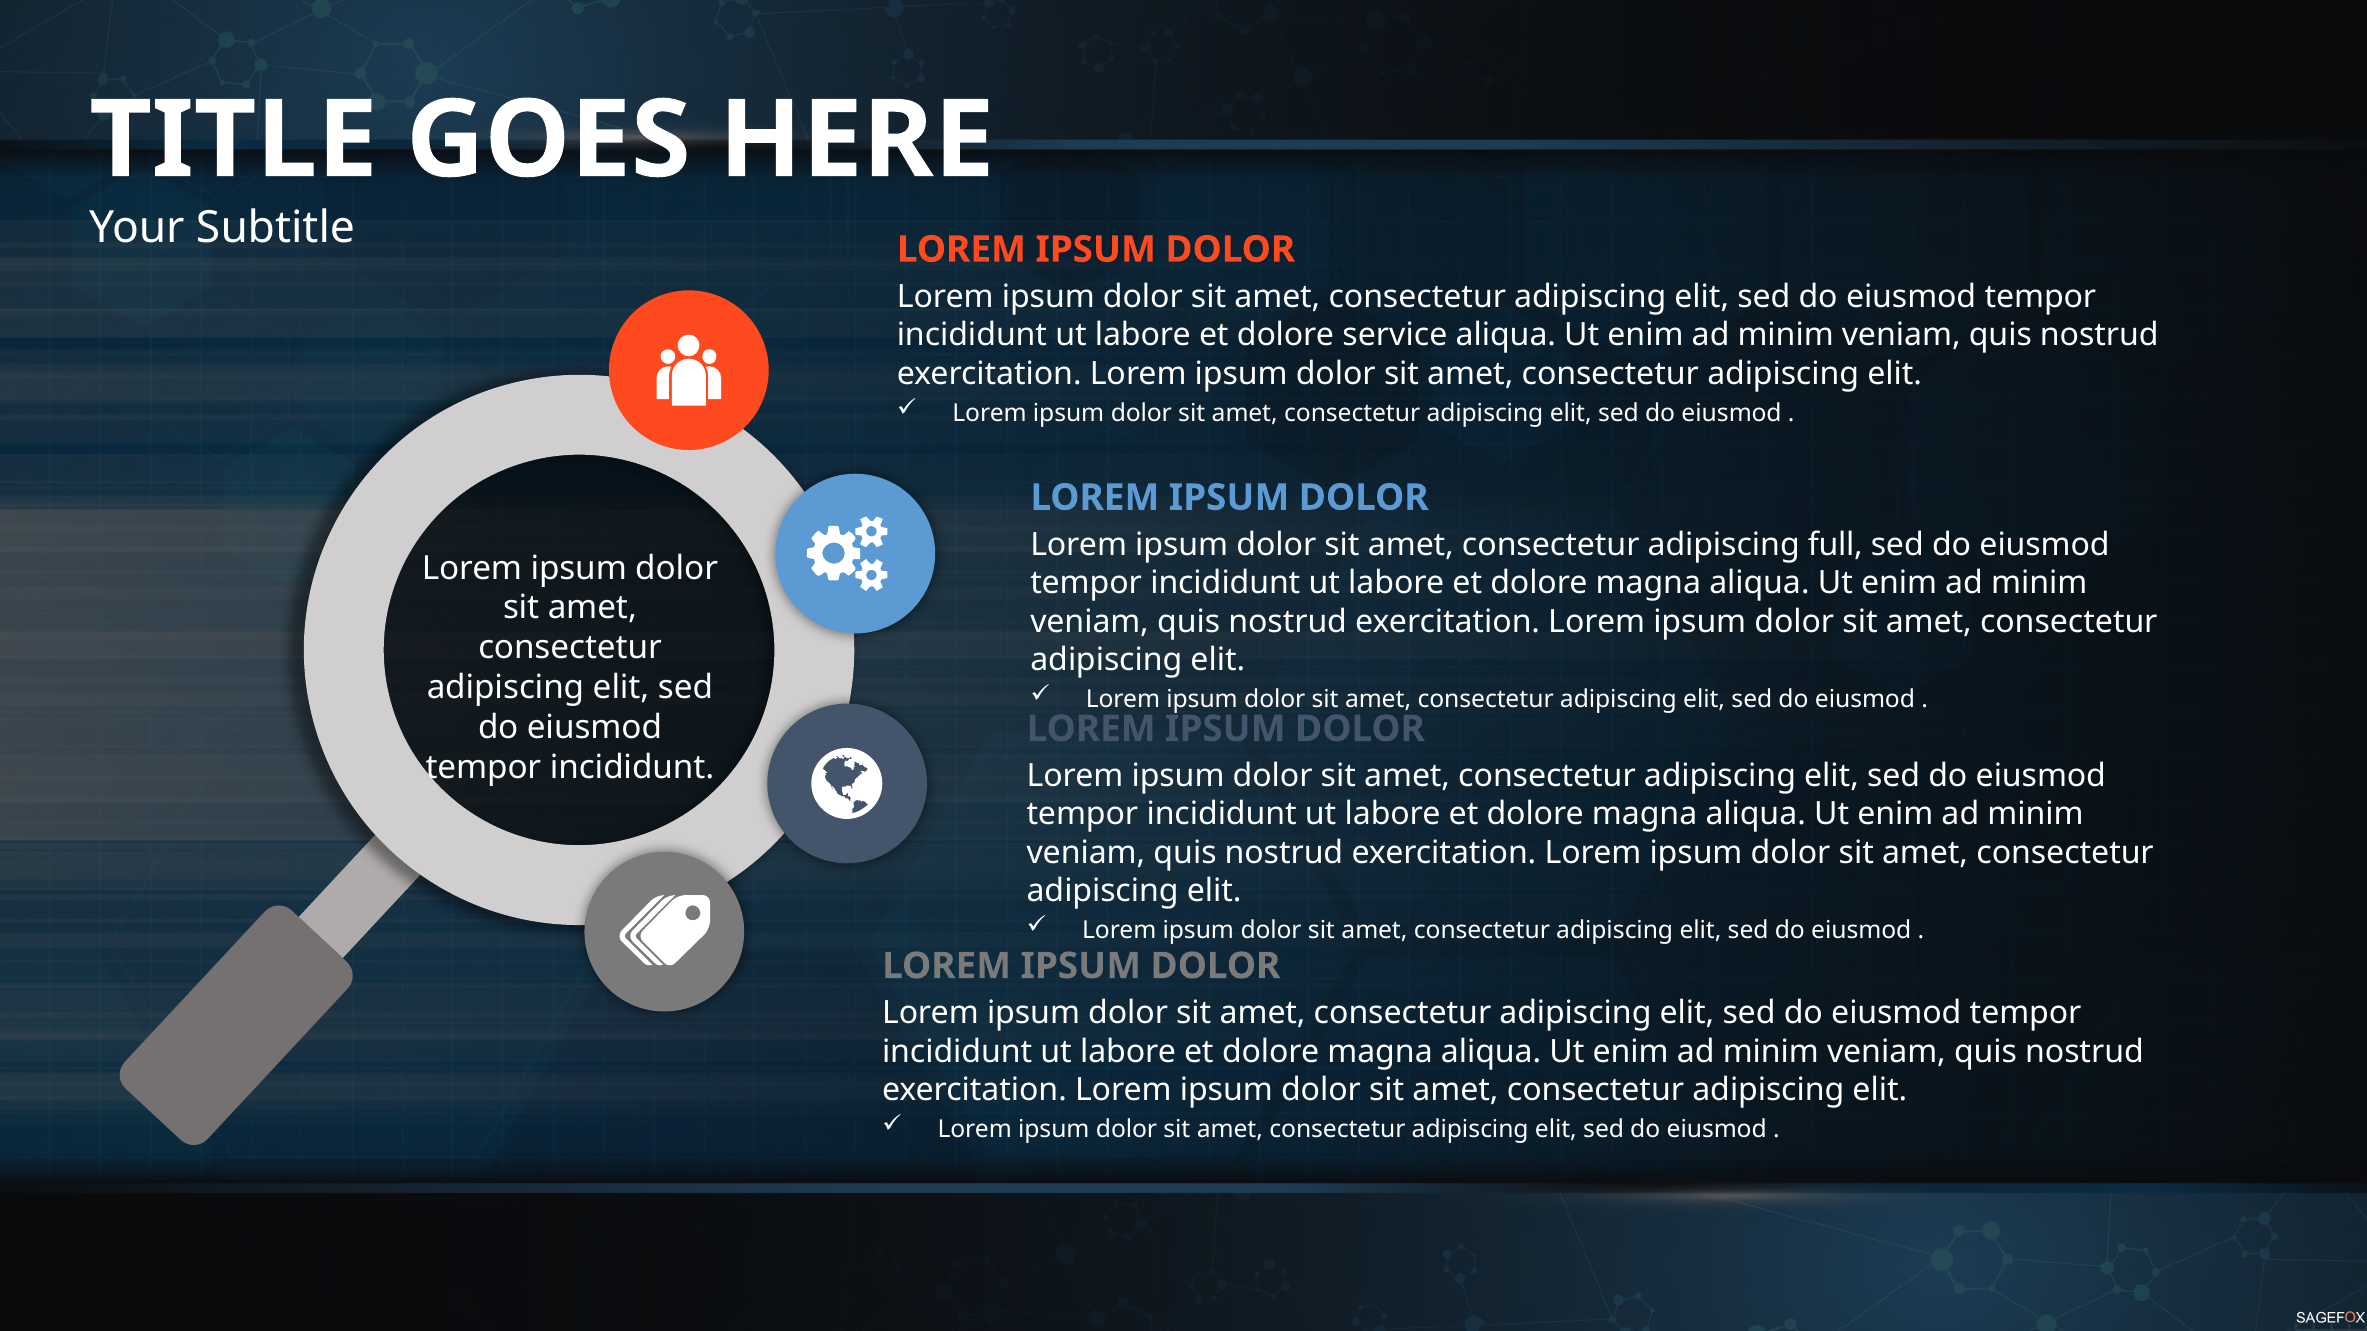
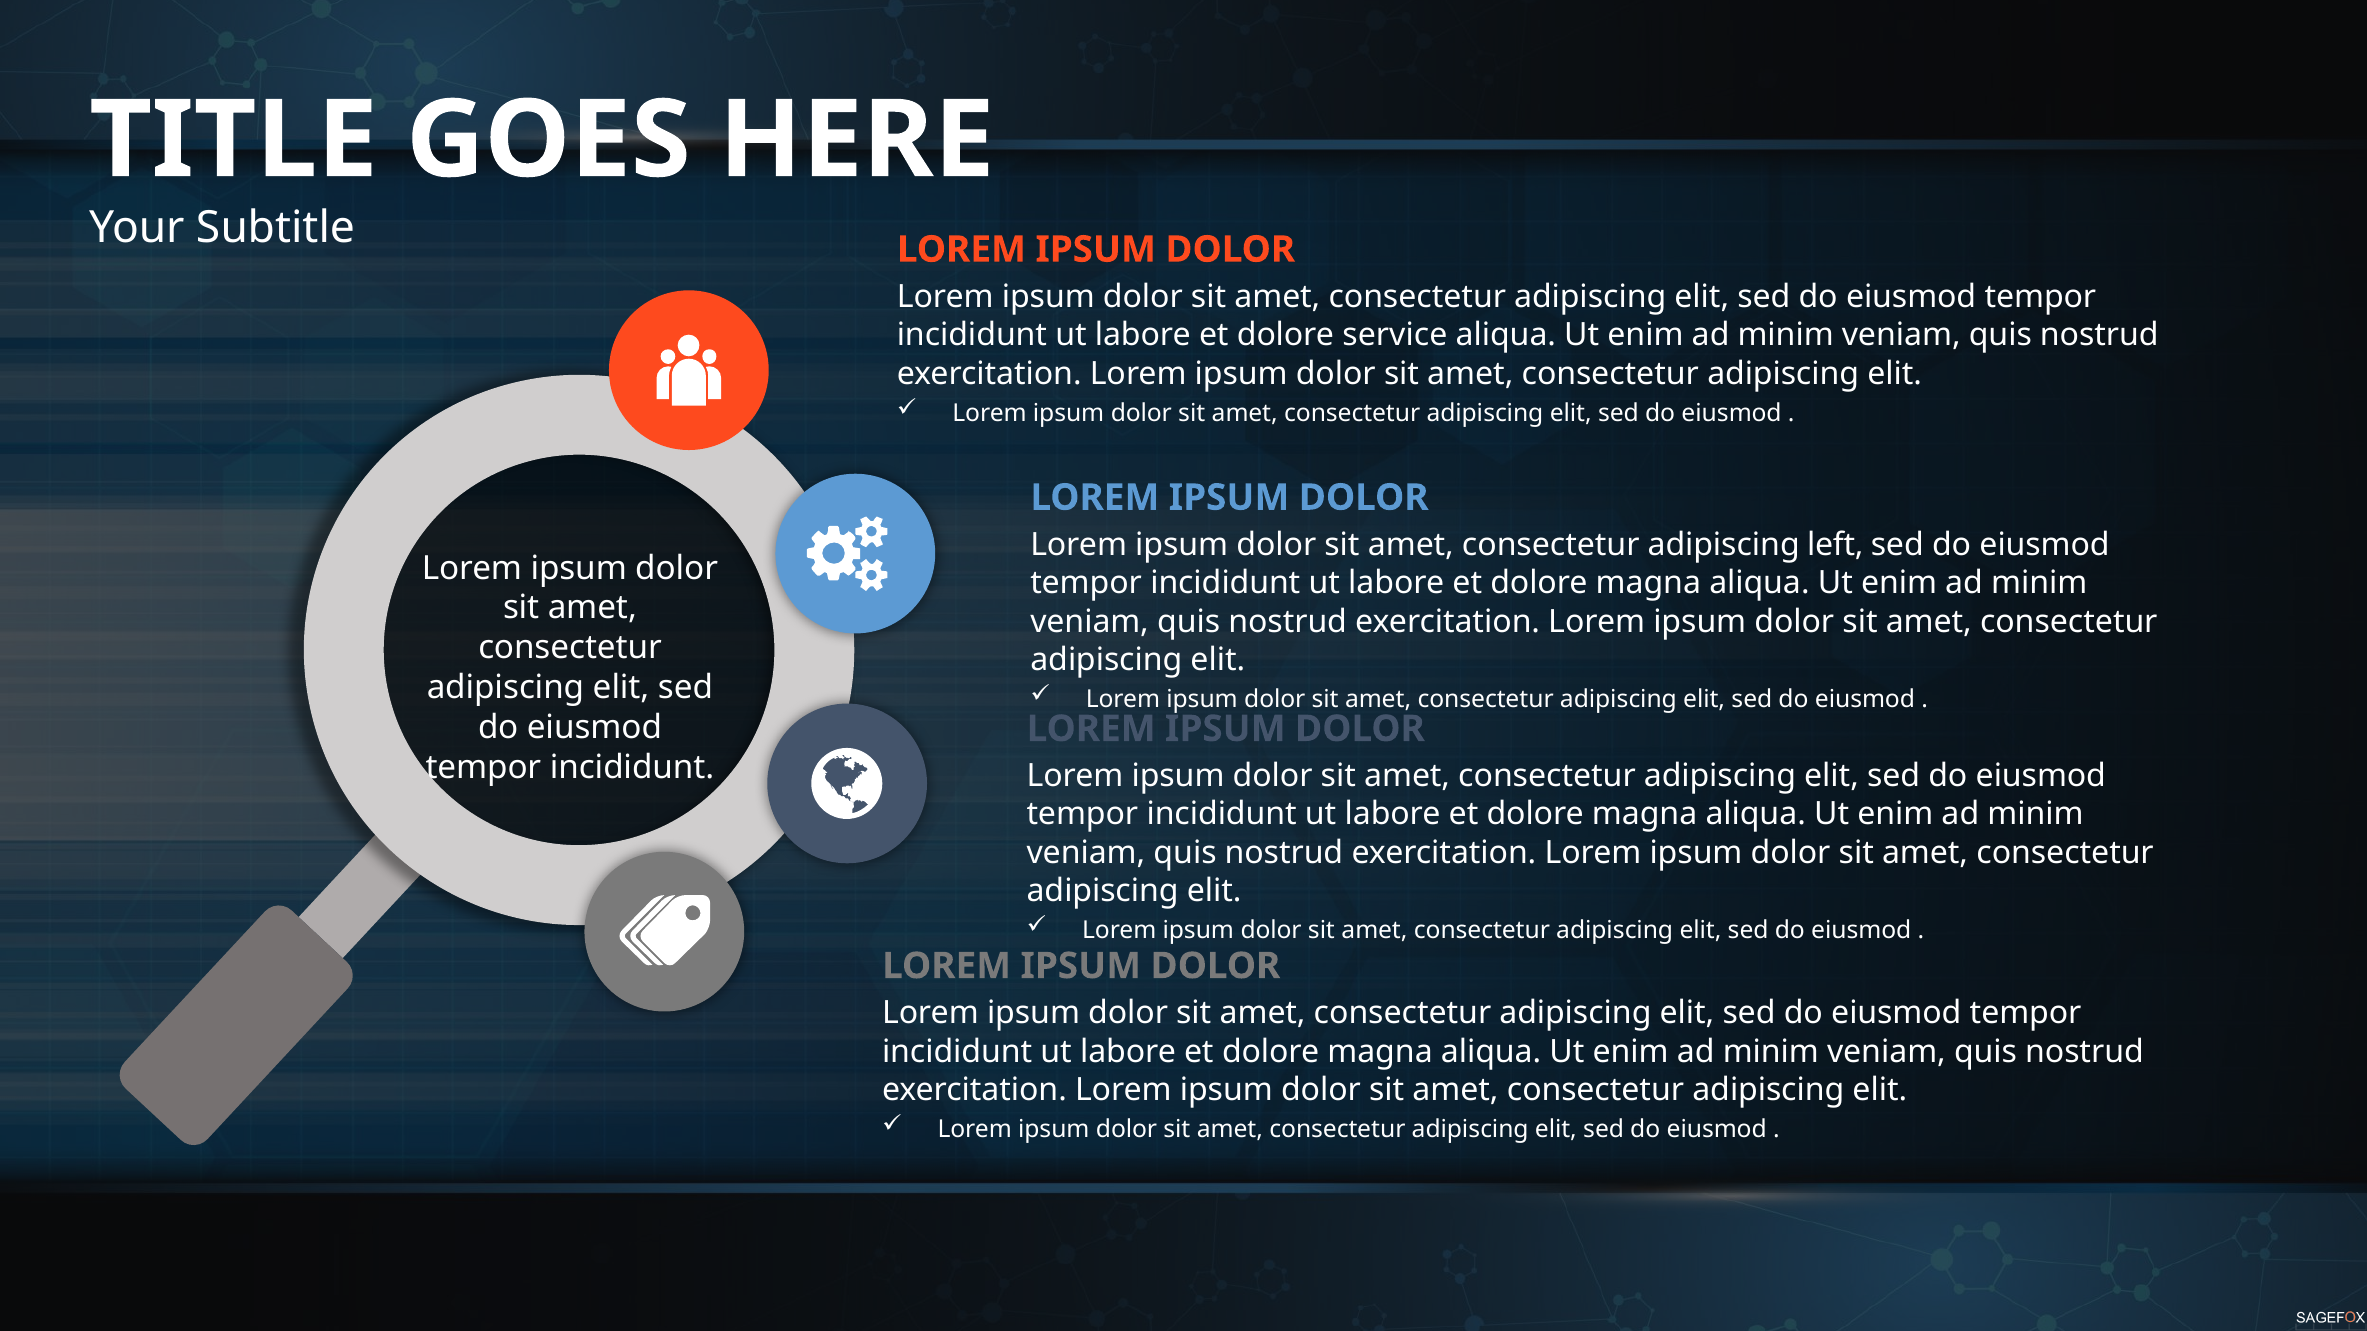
full: full -> left
